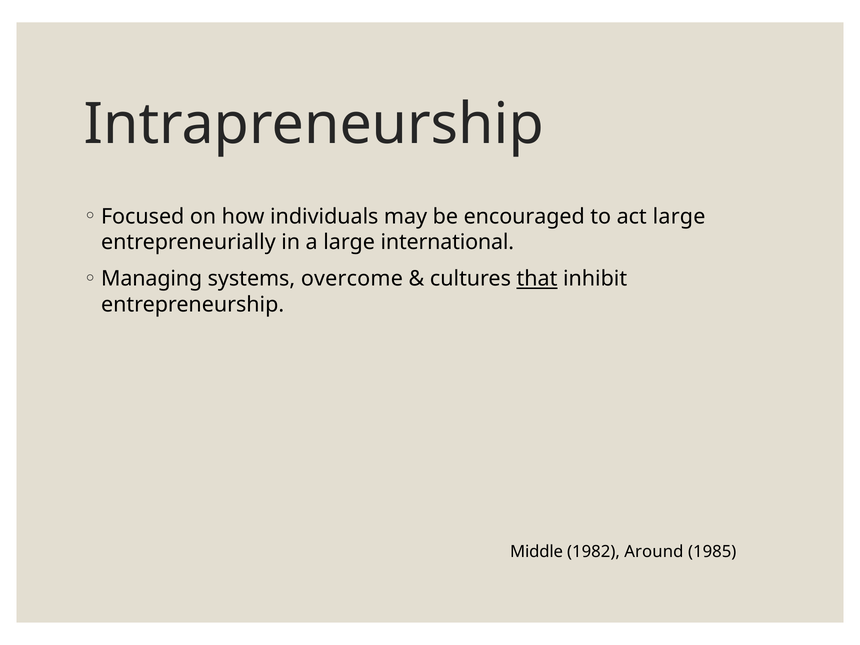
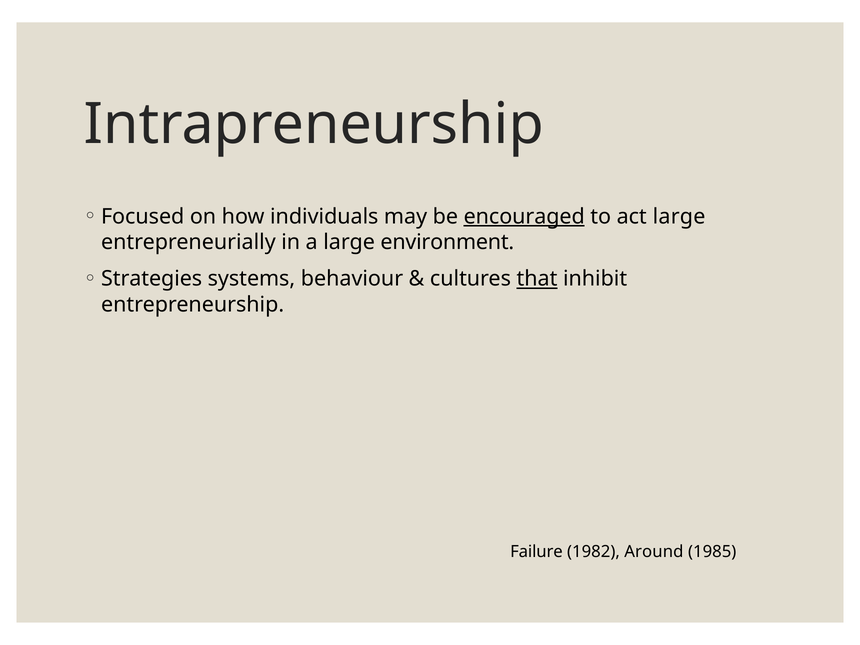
encouraged underline: none -> present
international: international -> environment
Managing: Managing -> Strategies
overcome: overcome -> behaviour
Middle: Middle -> Failure
